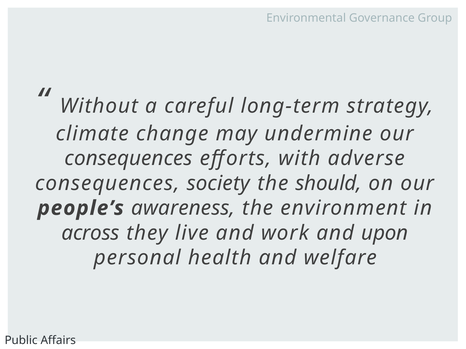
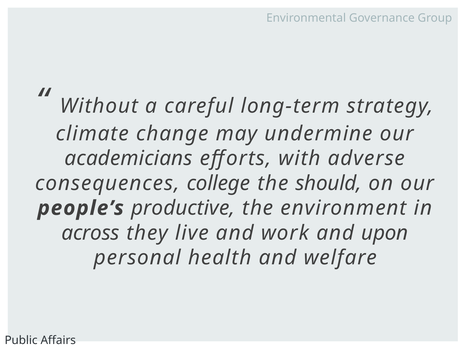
consequences at (129, 159): consequences -> academicians
society: society -> college
awareness: awareness -> productive
